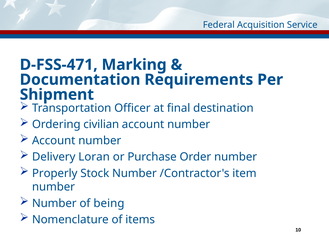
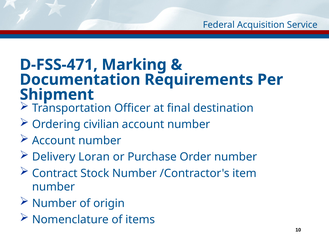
Properly: Properly -> Contract
being: being -> origin
